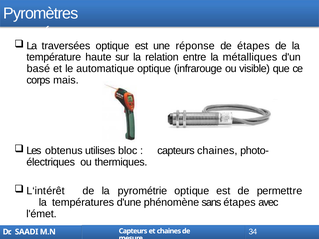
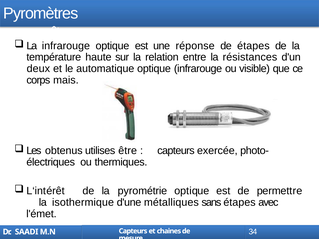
exercée: exercée -> apparaît
traversées at (66, 46): traversées -> infrarouge
métalliques: métalliques -> résistances
basé: basé -> deux
bloc: bloc -> être
capteurs chaines: chaines -> exercée
températures: températures -> isothermique
phénomène: phénomène -> métalliques
